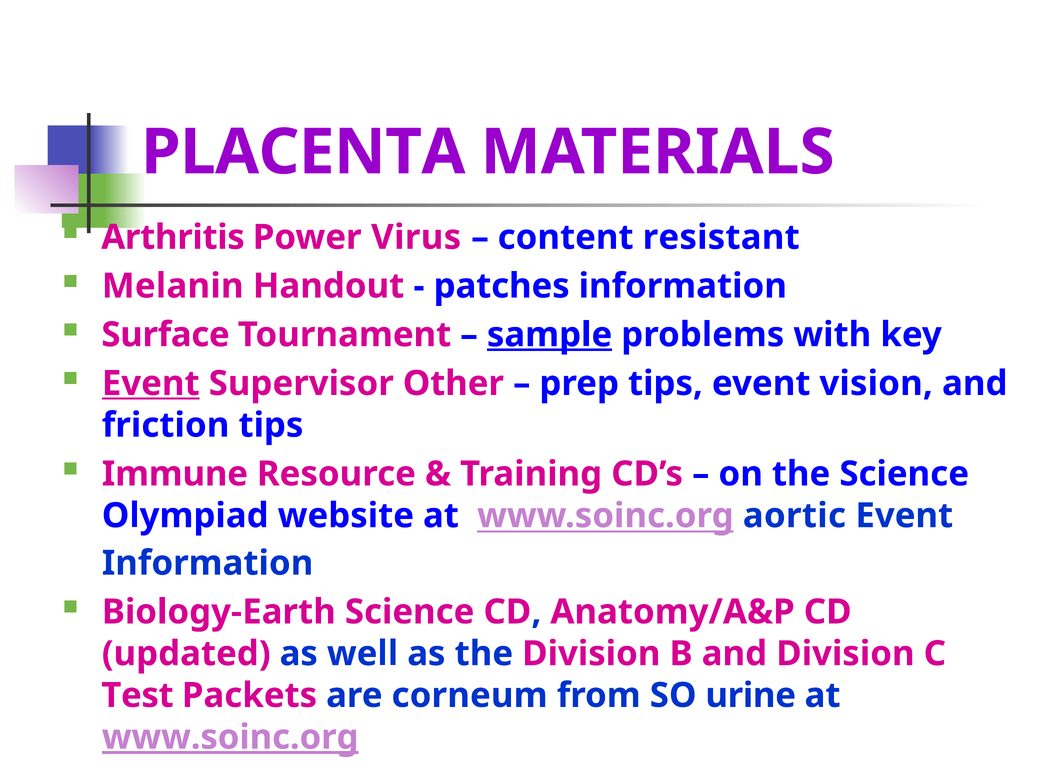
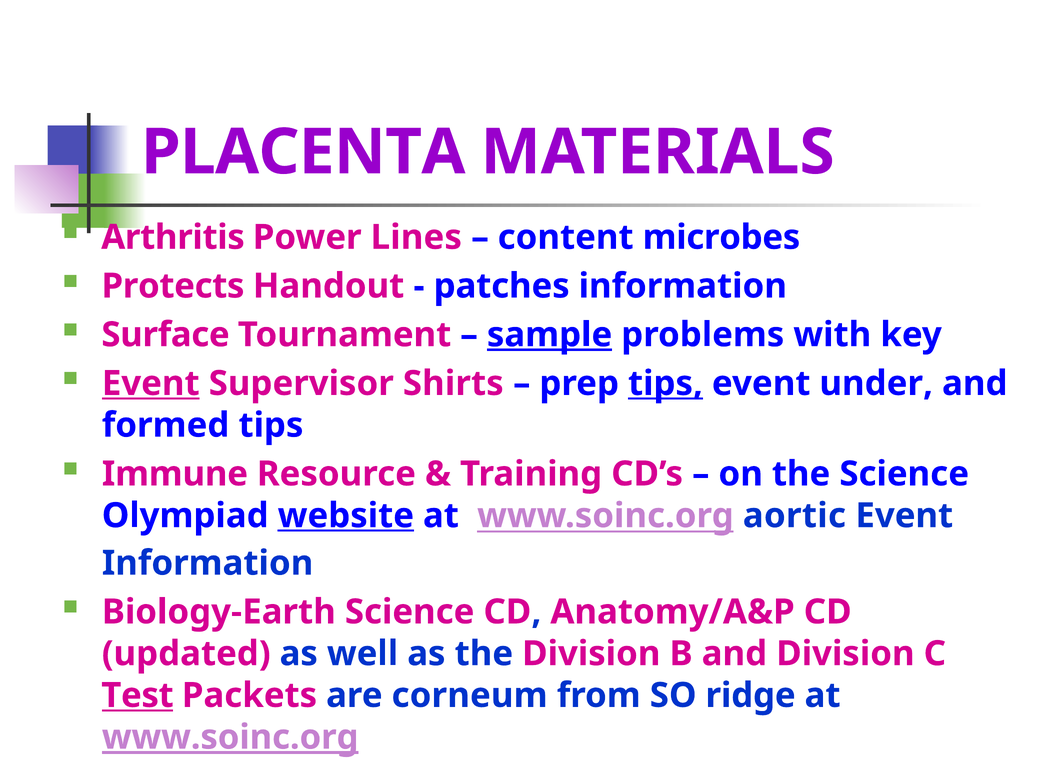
Virus: Virus -> Lines
resistant: resistant -> microbes
Melanin: Melanin -> Protects
Other: Other -> Shirts
tips at (665, 383) underline: none -> present
vision: vision -> under
friction: friction -> formed
website underline: none -> present
Test underline: none -> present
urine: urine -> ridge
